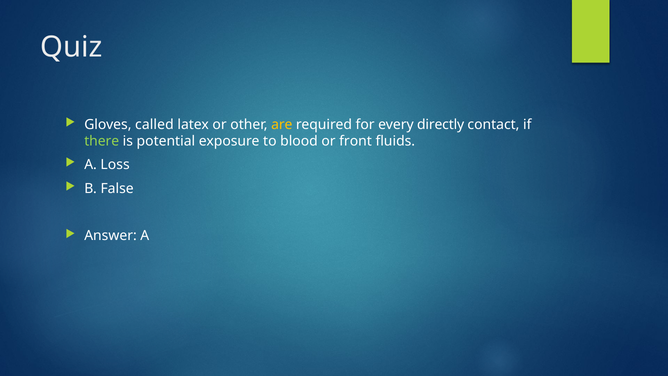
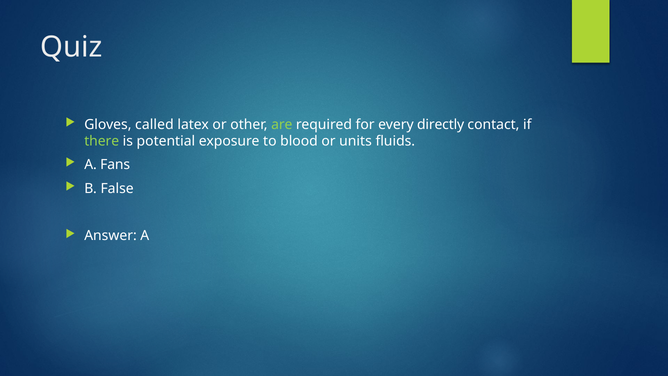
are colour: yellow -> light green
front: front -> units
Loss: Loss -> Fans
